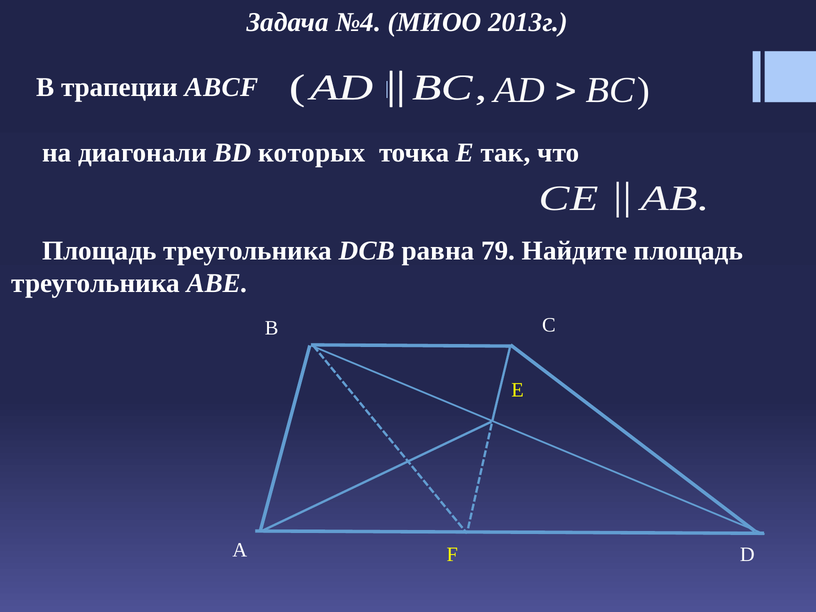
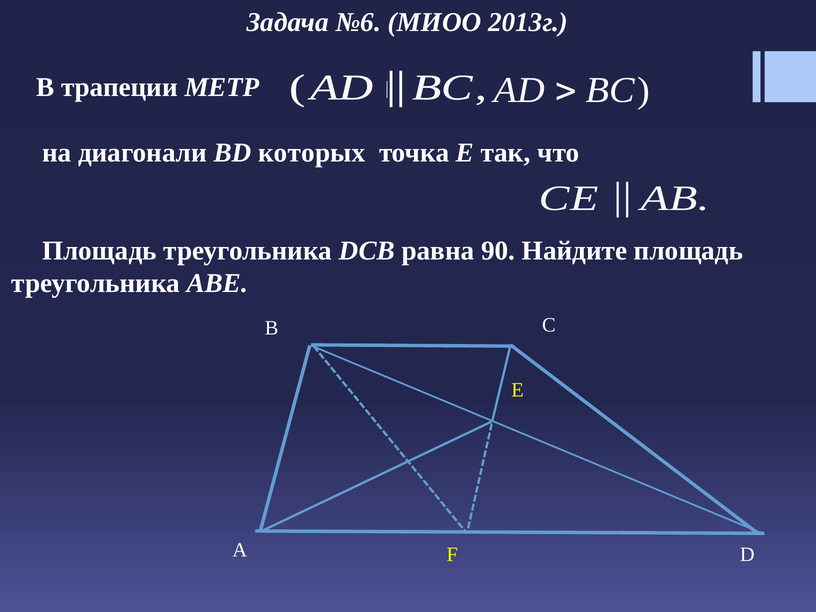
№4: №4 -> №6
ABCF: ABCF -> МЕТР
79: 79 -> 90
